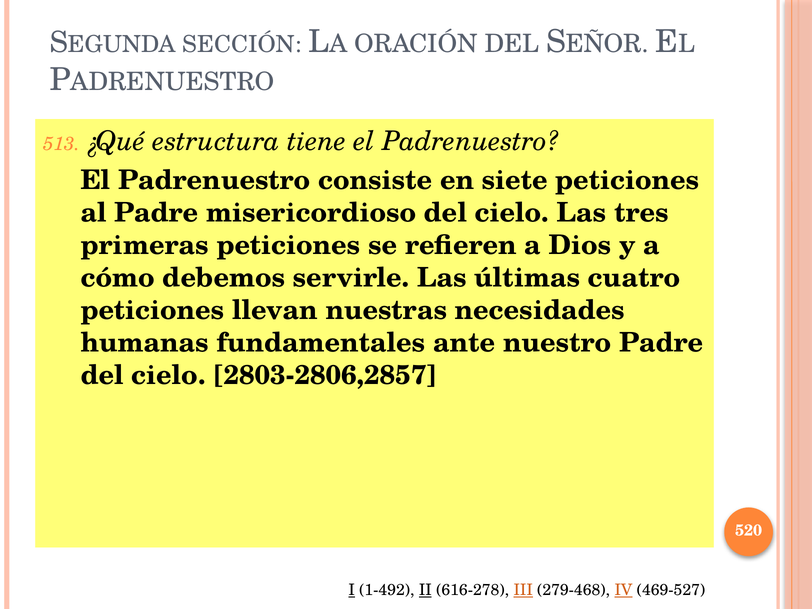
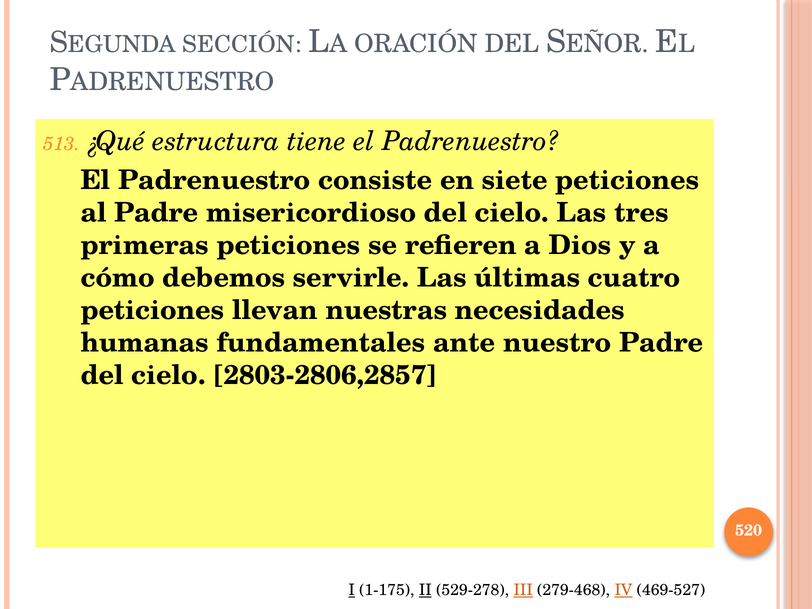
1-492: 1-492 -> 1-175
616-278: 616-278 -> 529-278
